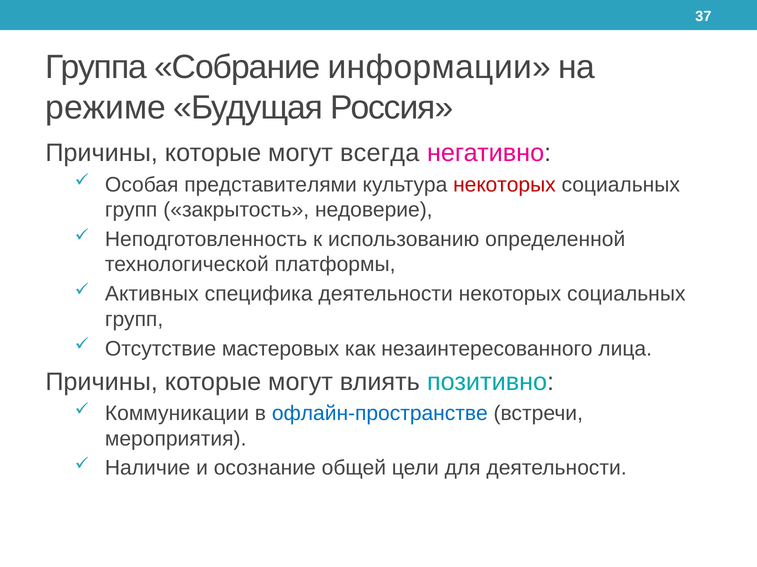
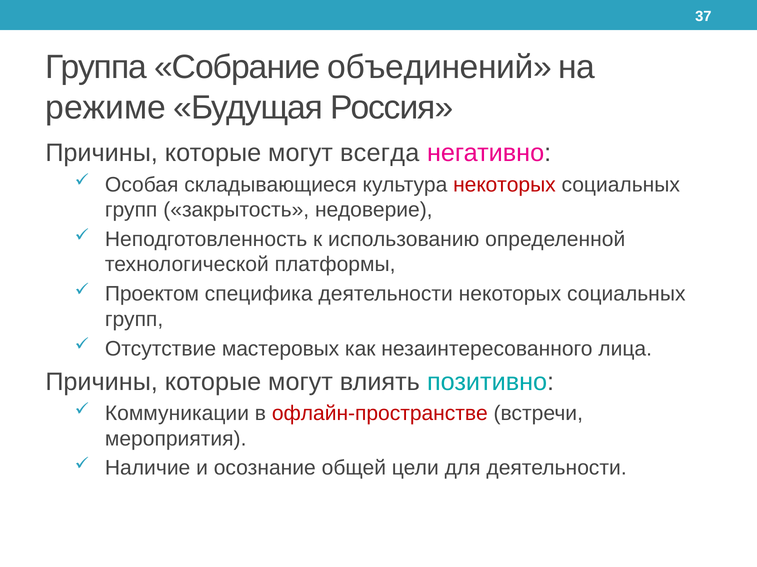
информации: информации -> объединений
представителями: представителями -> складывающиеся
Активных: Активных -> Проектом
офлайн-пространстве colour: blue -> red
